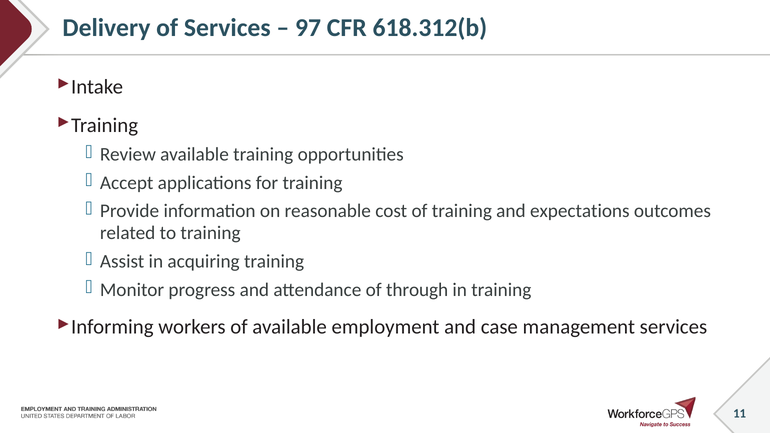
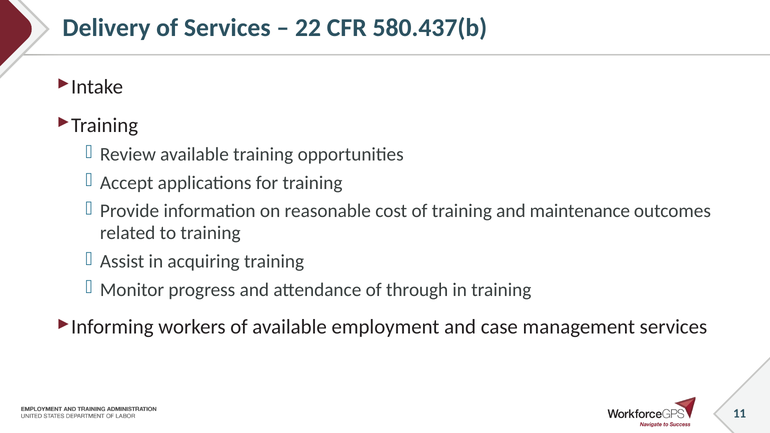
97: 97 -> 22
618.312(b: 618.312(b -> 580.437(b
expectations: expectations -> maintenance
